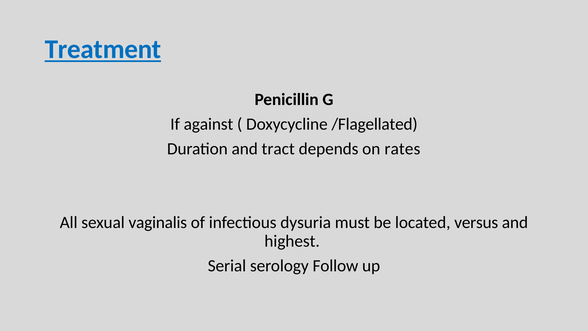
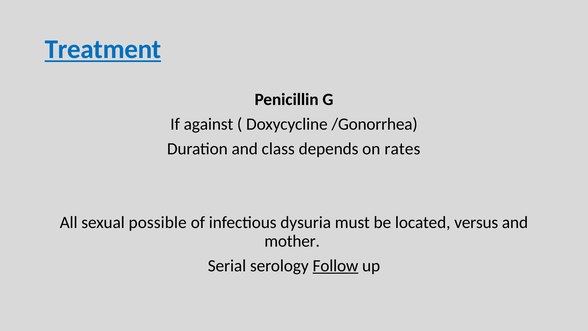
/Flagellated: /Flagellated -> /Gonorrhea
tract: tract -> class
vaginalis: vaginalis -> possible
highest: highest -> mother
Follow underline: none -> present
